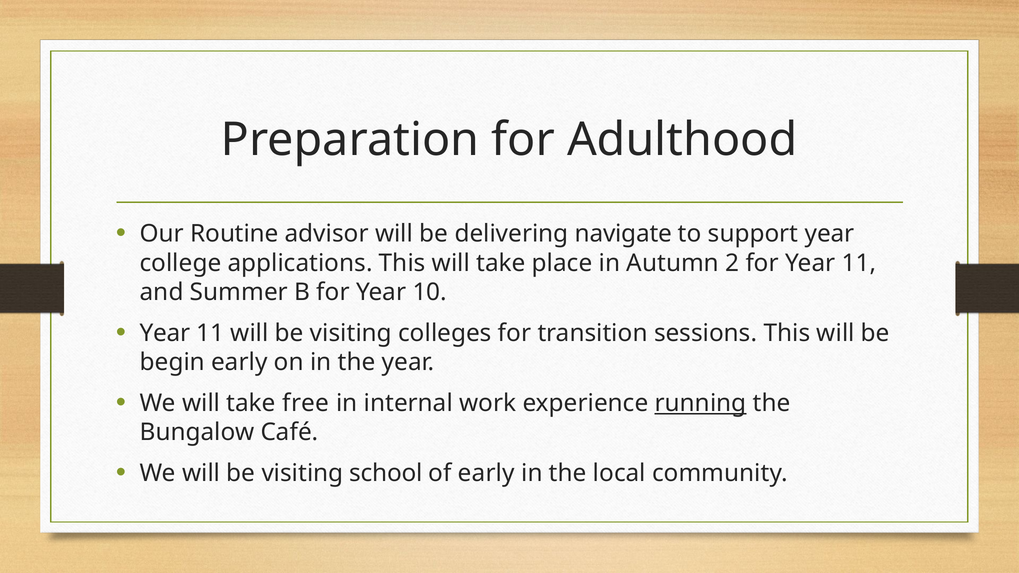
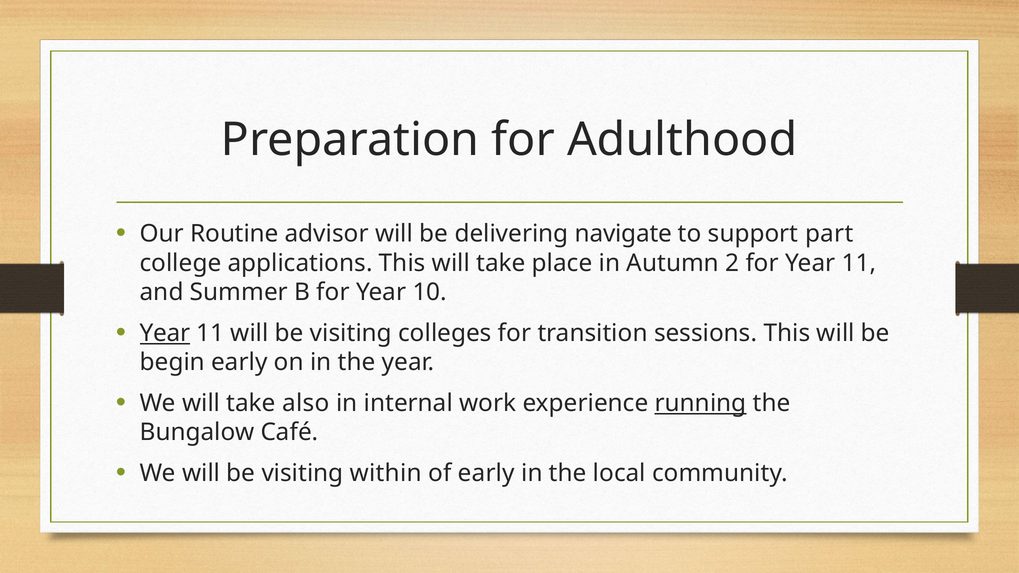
support year: year -> part
Year at (165, 333) underline: none -> present
free: free -> also
school: school -> within
